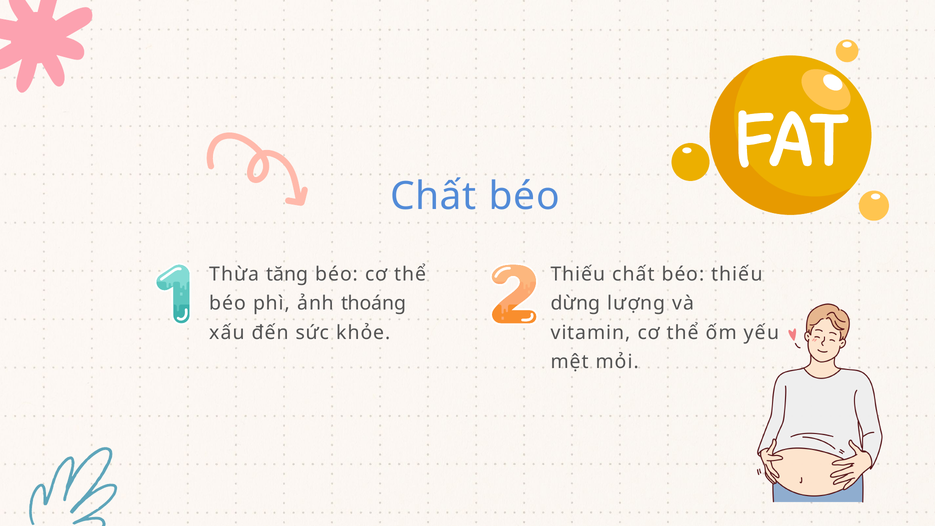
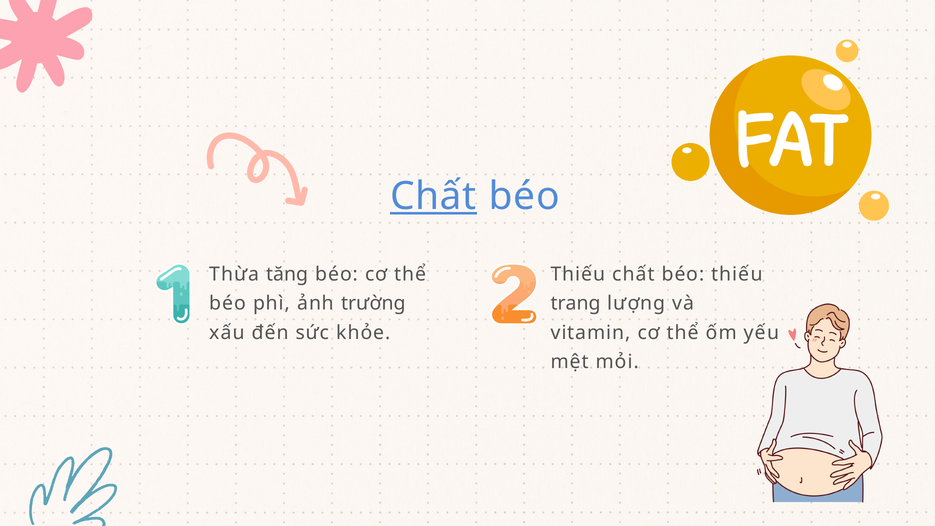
Chất at (433, 196) underline: none -> present
thoáng: thoáng -> trường
dừng: dừng -> trang
